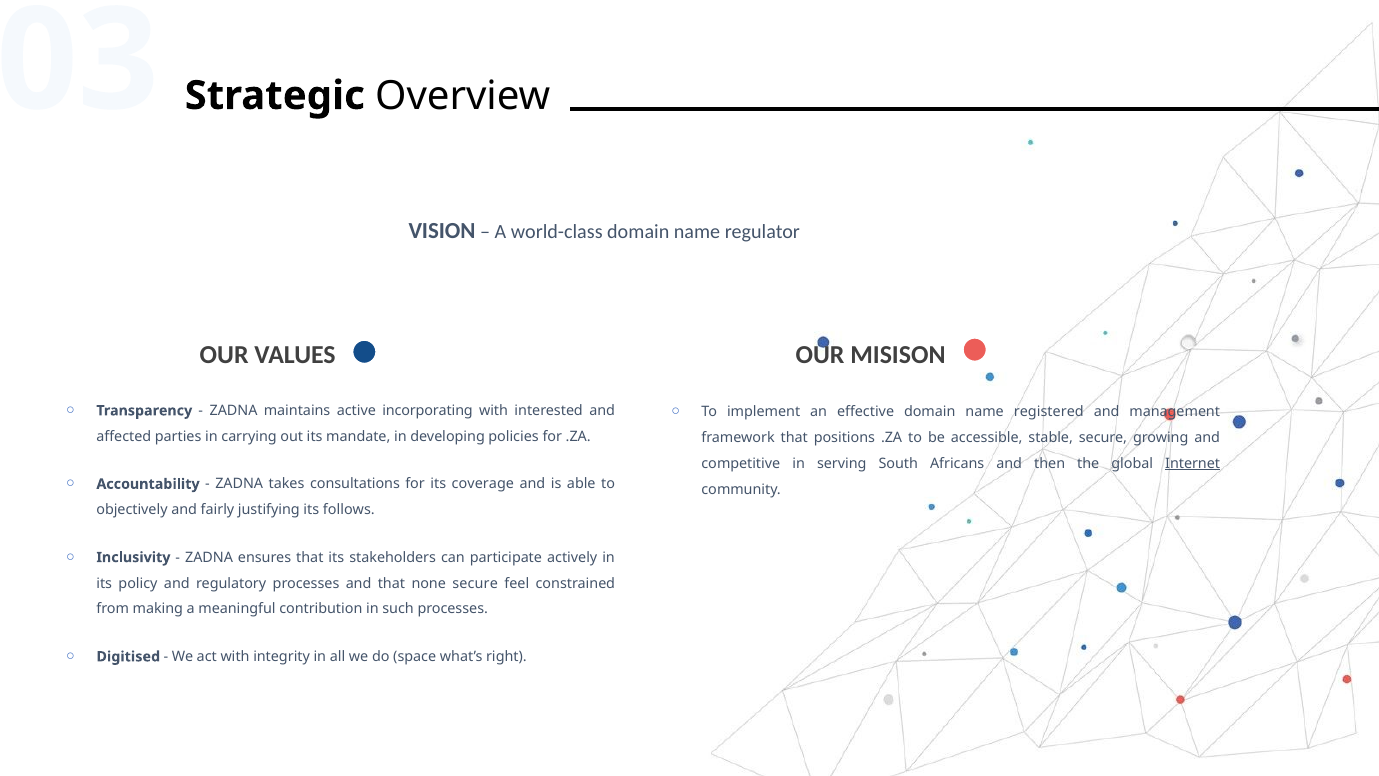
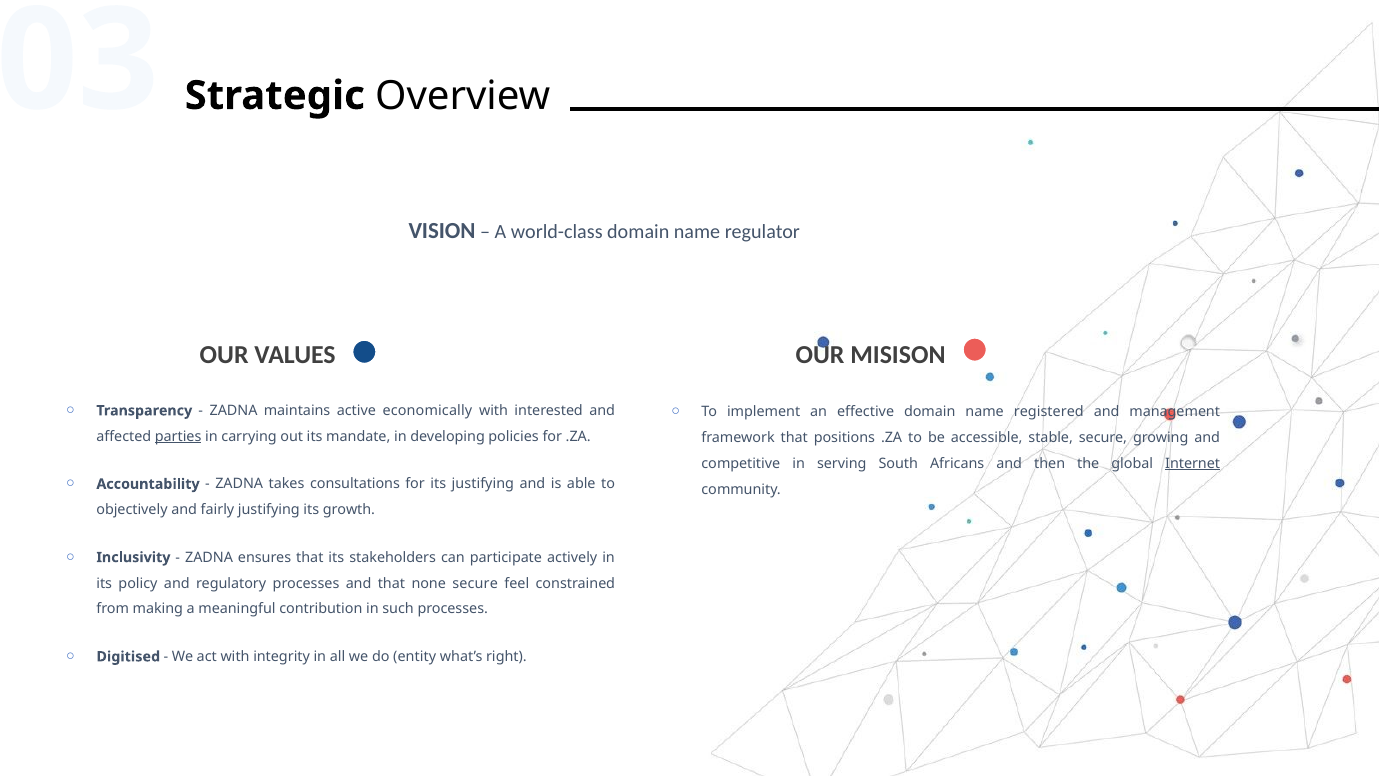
incorporating: incorporating -> economically
parties underline: none -> present
its coverage: coverage -> justifying
follows: follows -> growth
space: space -> entity
